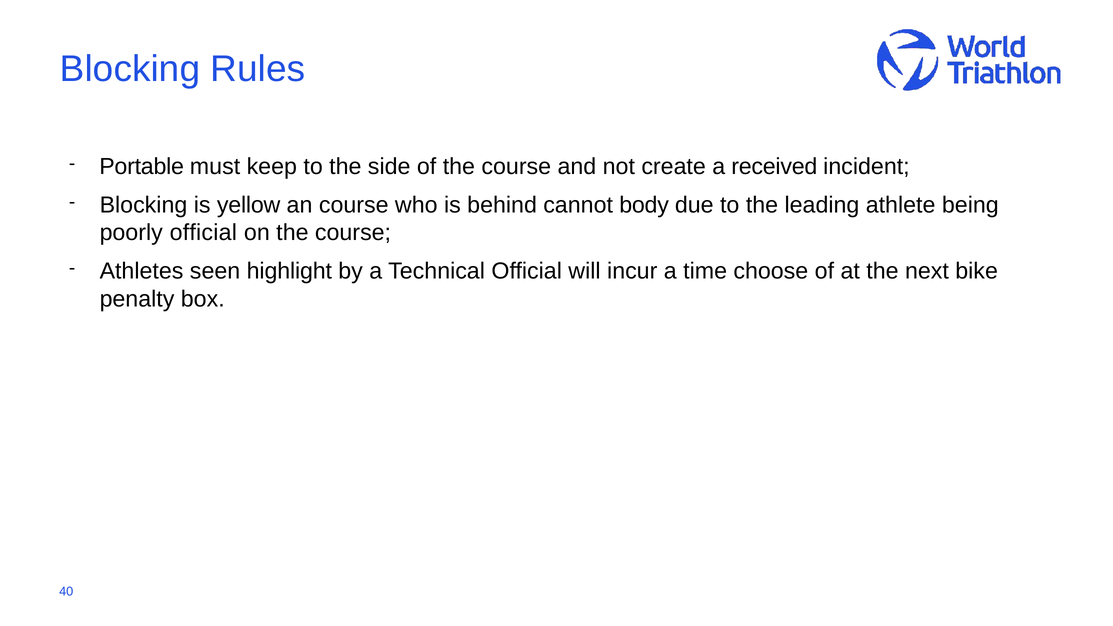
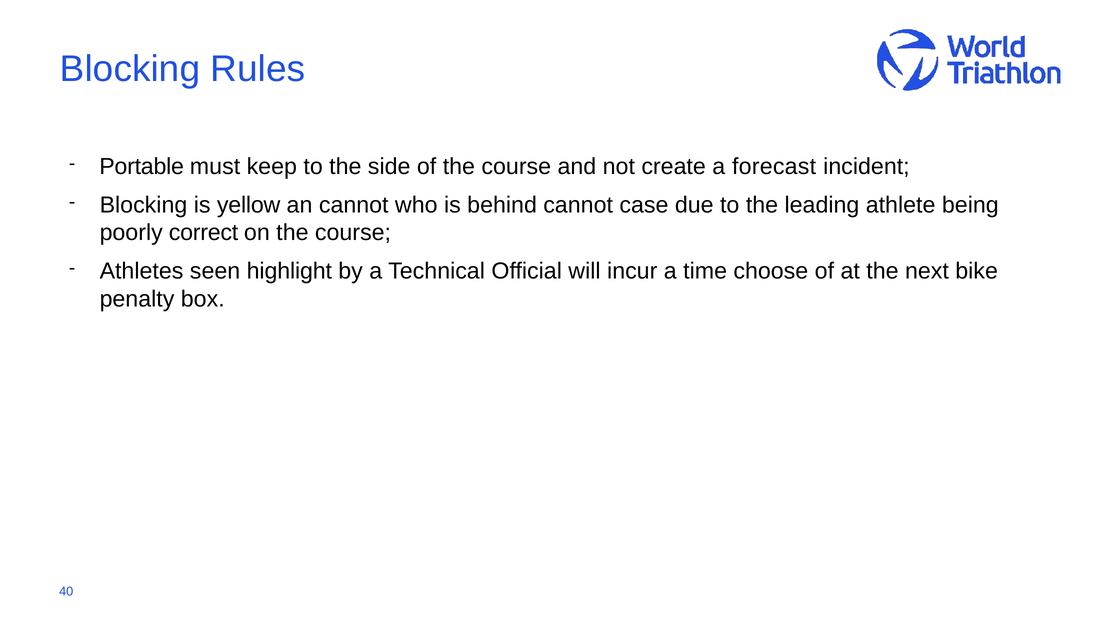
received: received -> forecast
an course: course -> cannot
body: body -> case
poorly official: official -> correct
